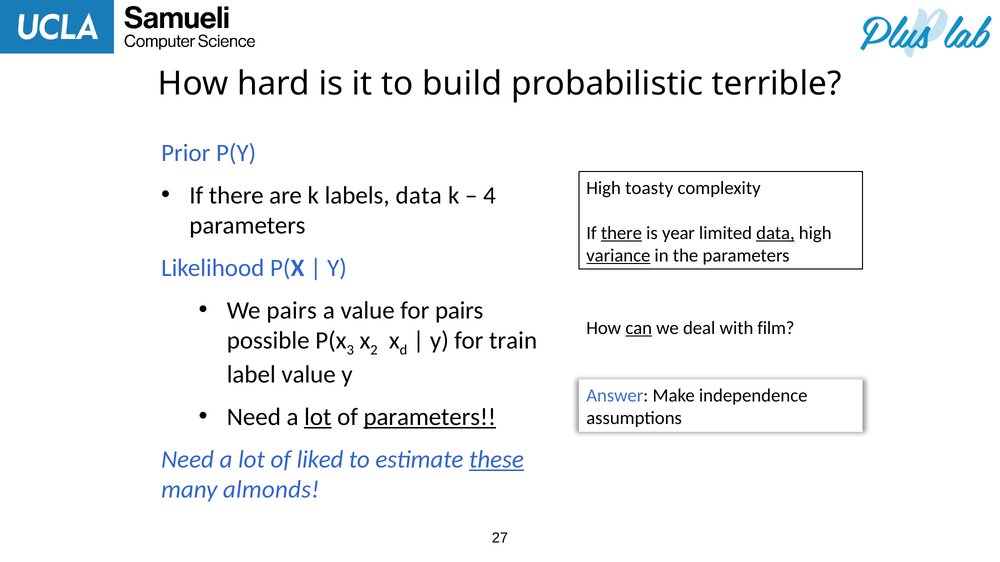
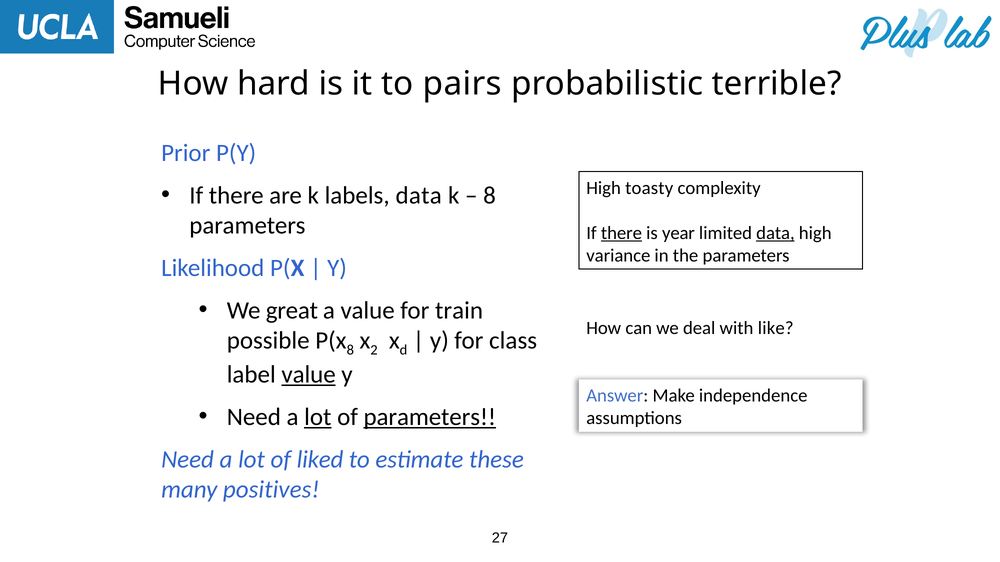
build: build -> pairs
4 at (489, 196): 4 -> 8
variance underline: present -> none
We pairs: pairs -> great
for pairs: pairs -> train
can underline: present -> none
film: film -> like
P(x 3: 3 -> 8
train: train -> class
value at (309, 375) underline: none -> present
these underline: present -> none
almonds: almonds -> positives
